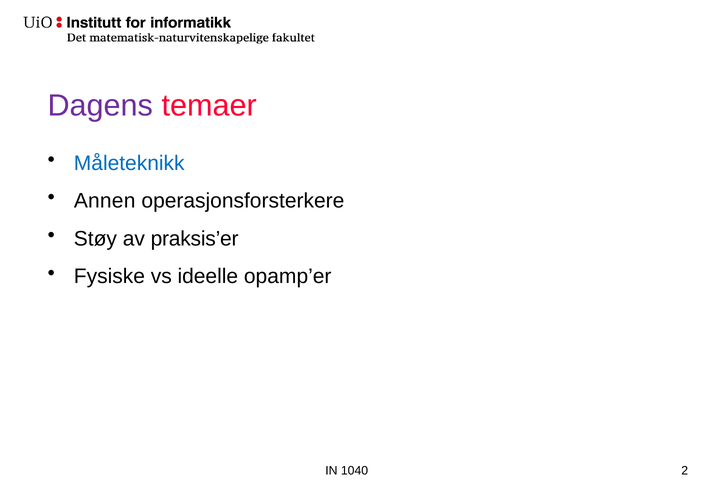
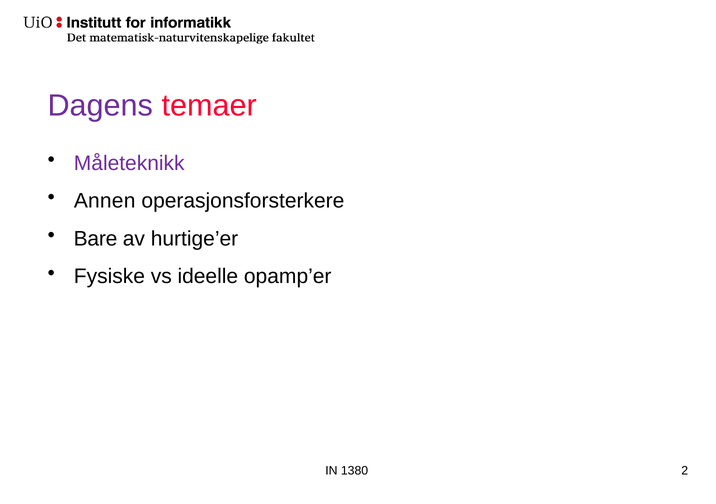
Måleteknikk colour: blue -> purple
Støy: Støy -> Bare
praksis’er: praksis’er -> hurtige’er
1040: 1040 -> 1380
